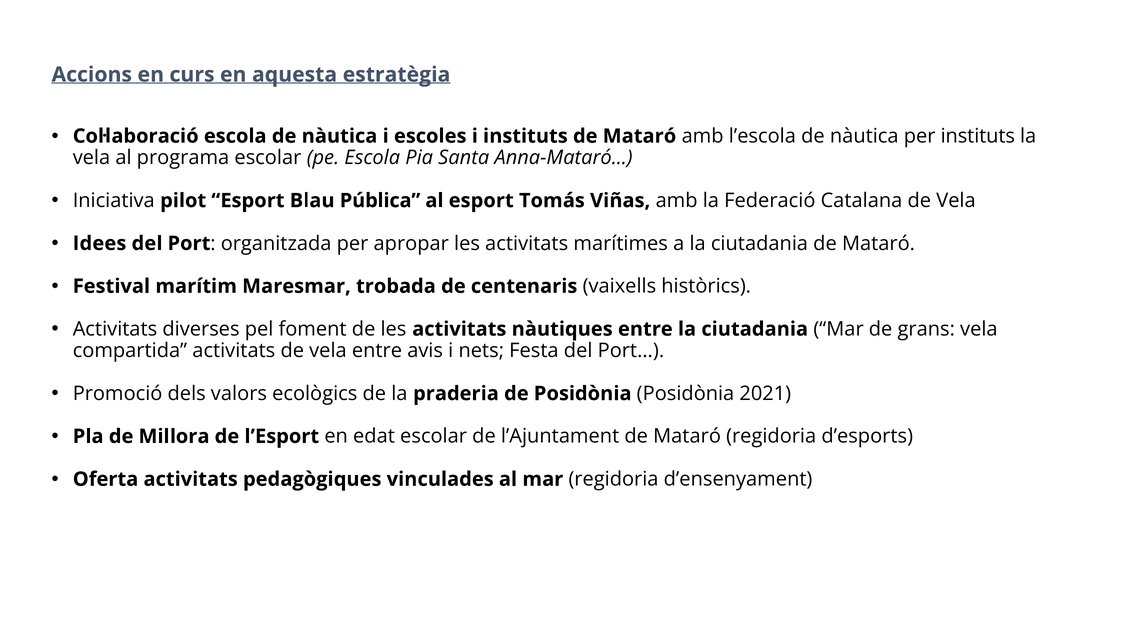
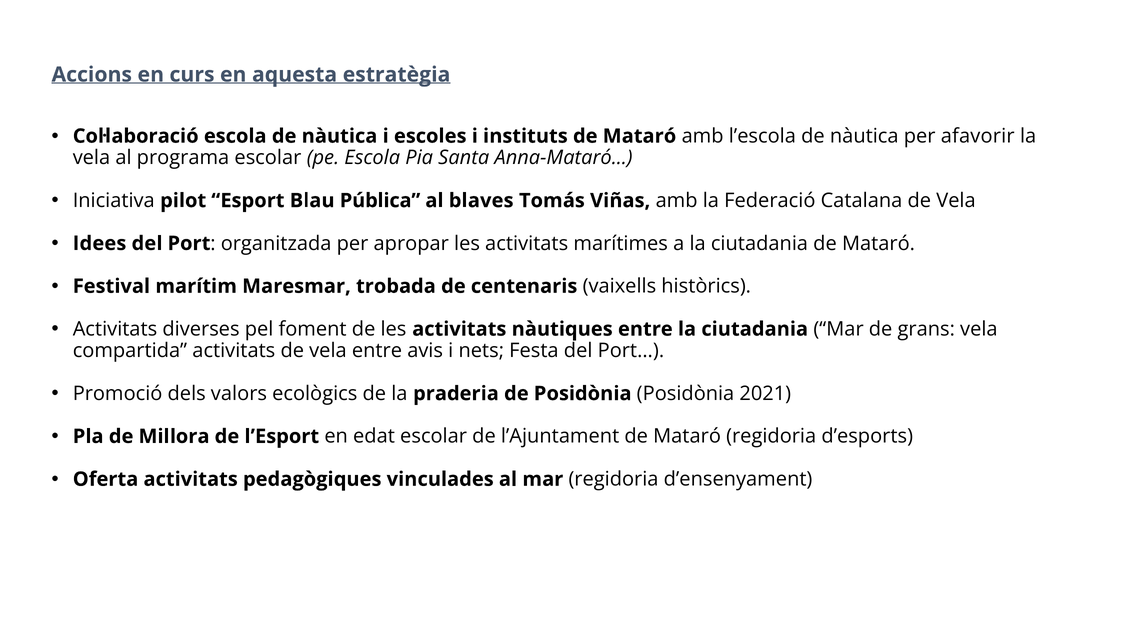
per instituts: instituts -> afavorir
al esport: esport -> blaves
